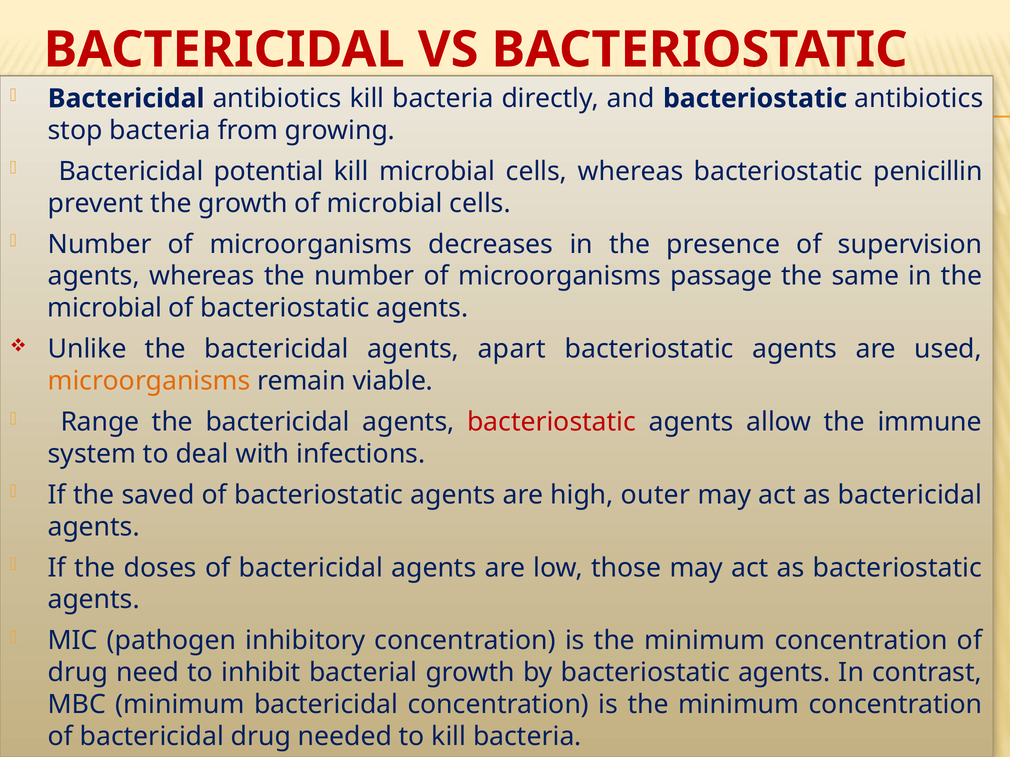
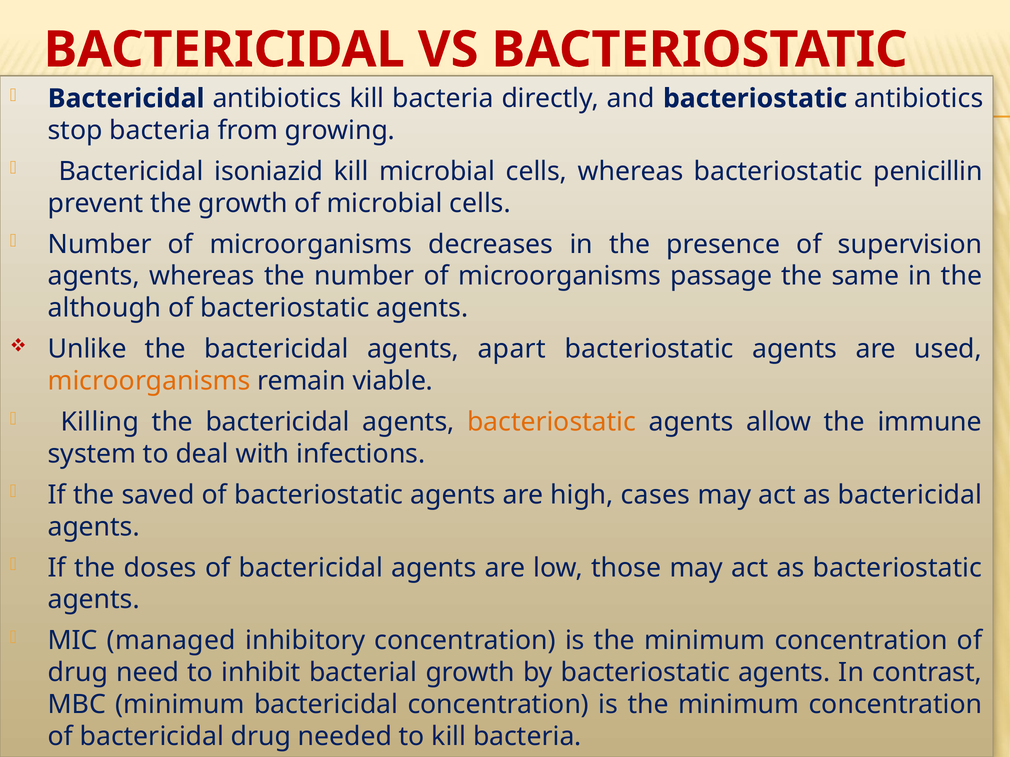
potential: potential -> isoniazid
microbial at (105, 308): microbial -> although
Range: Range -> Killing
bacteriostatic at (552, 422) colour: red -> orange
outer: outer -> cases
pathogen: pathogen -> managed
